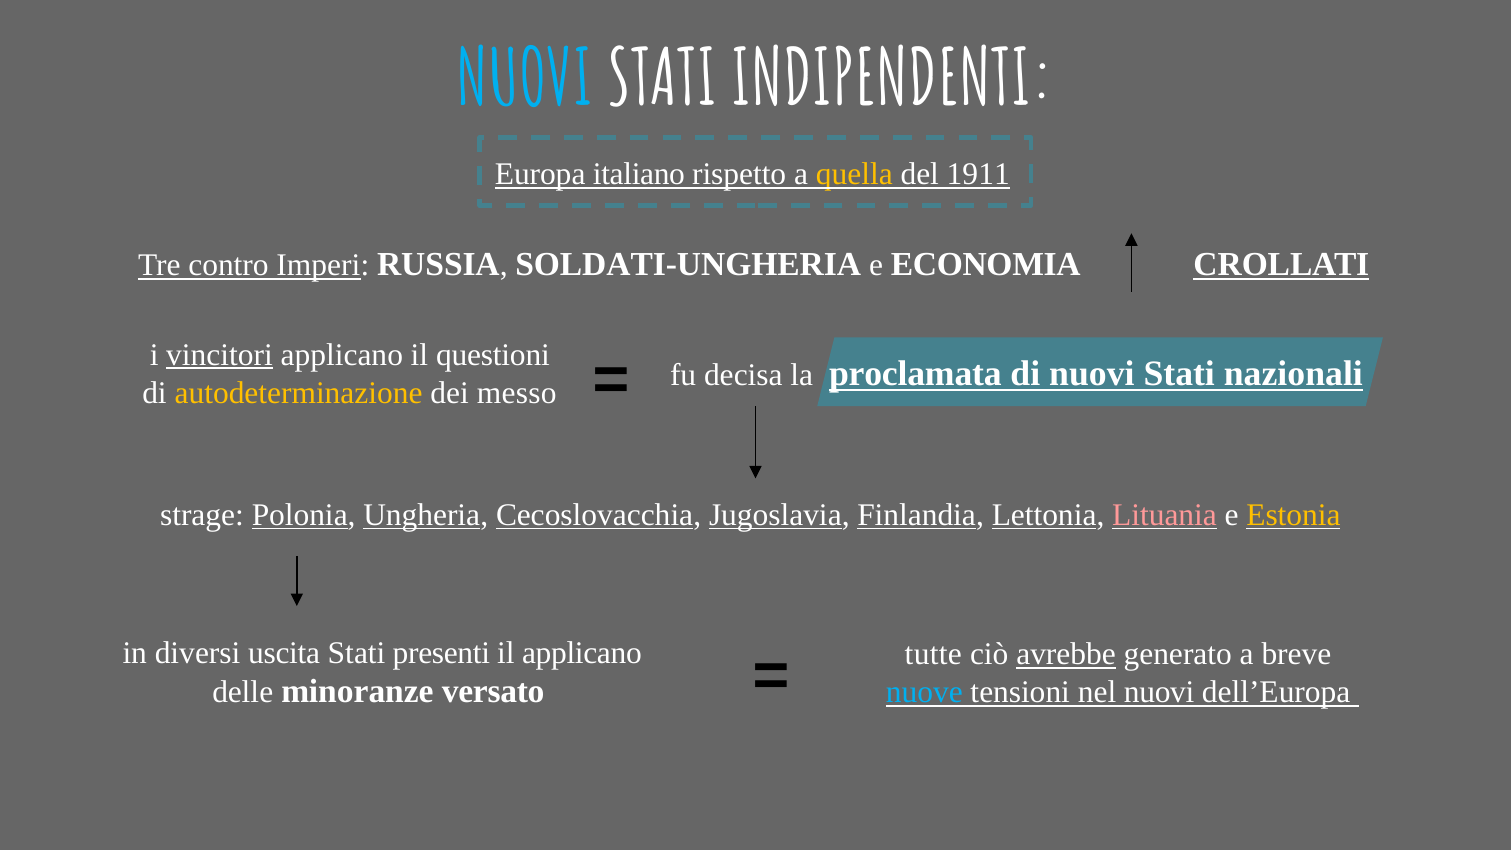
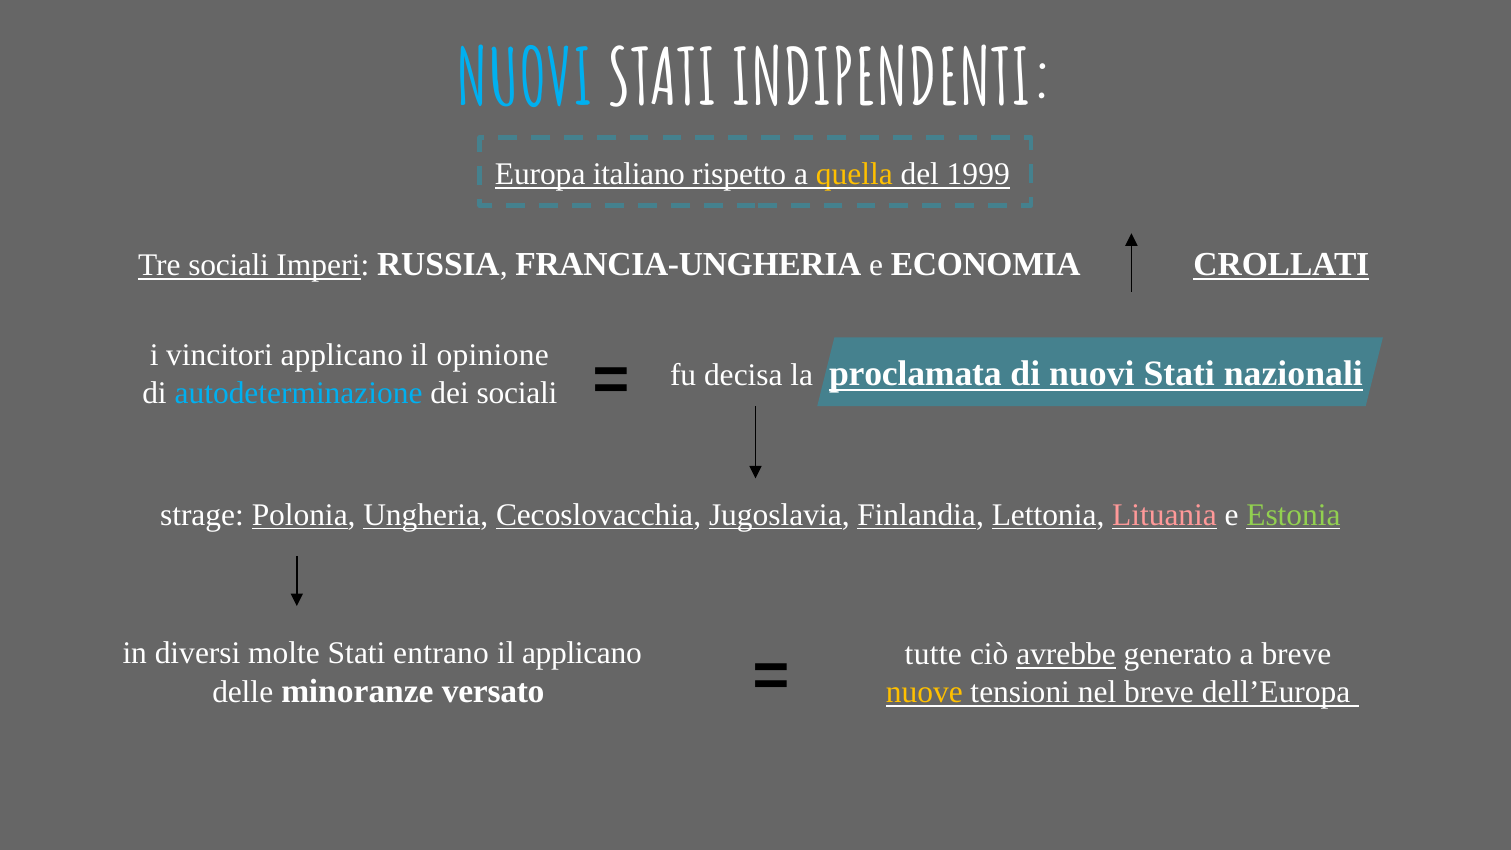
1911: 1911 -> 1999
Tre contro: contro -> sociali
SOLDATI-UNGHERIA: SOLDATI-UNGHERIA -> FRANCIA-UNGHERIA
vincitori underline: present -> none
questioni: questioni -> opinione
autodeterminazione colour: yellow -> light blue
dei messo: messo -> sociali
Estonia colour: yellow -> light green
uscita: uscita -> molte
presenti: presenti -> entrano
nuove colour: light blue -> yellow
nel nuovi: nuovi -> breve
